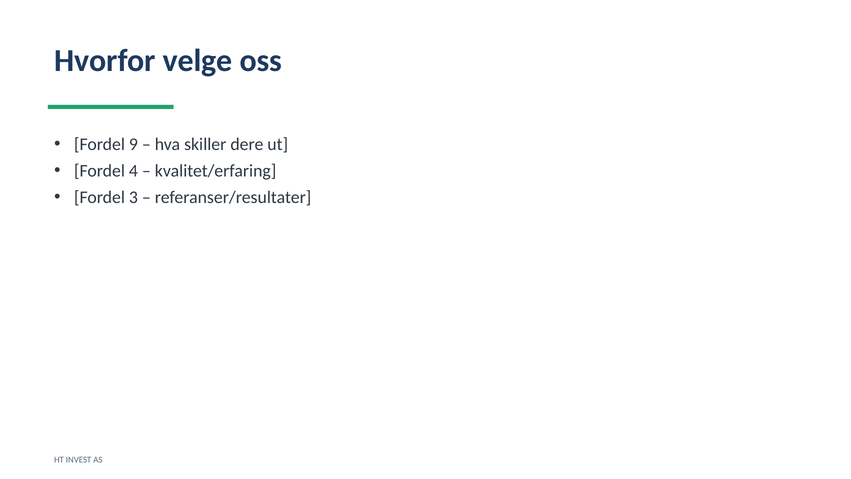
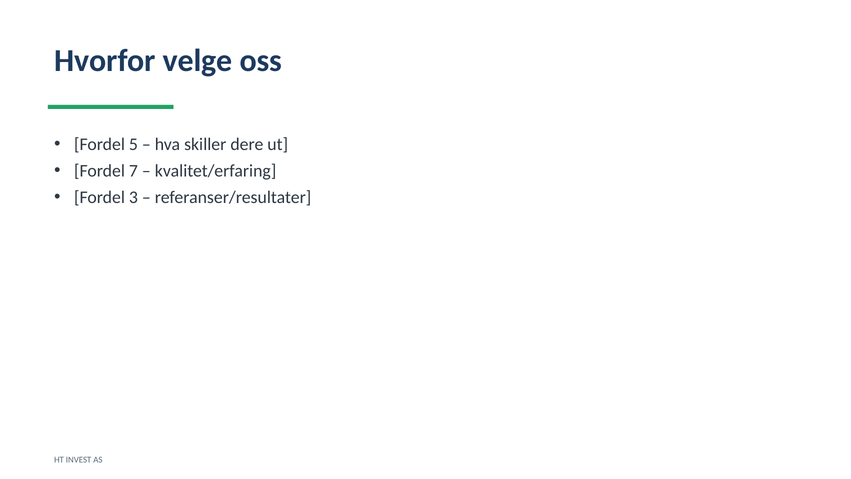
9: 9 -> 5
4: 4 -> 7
